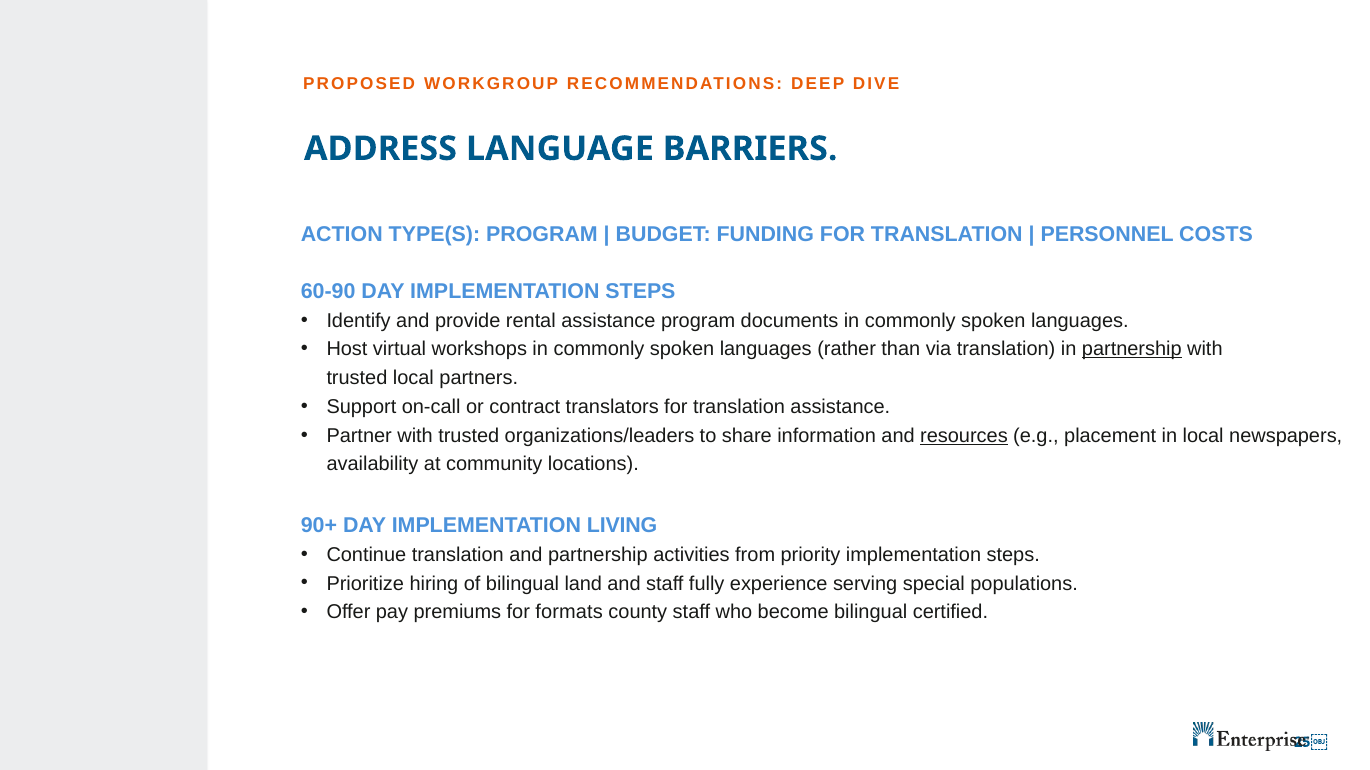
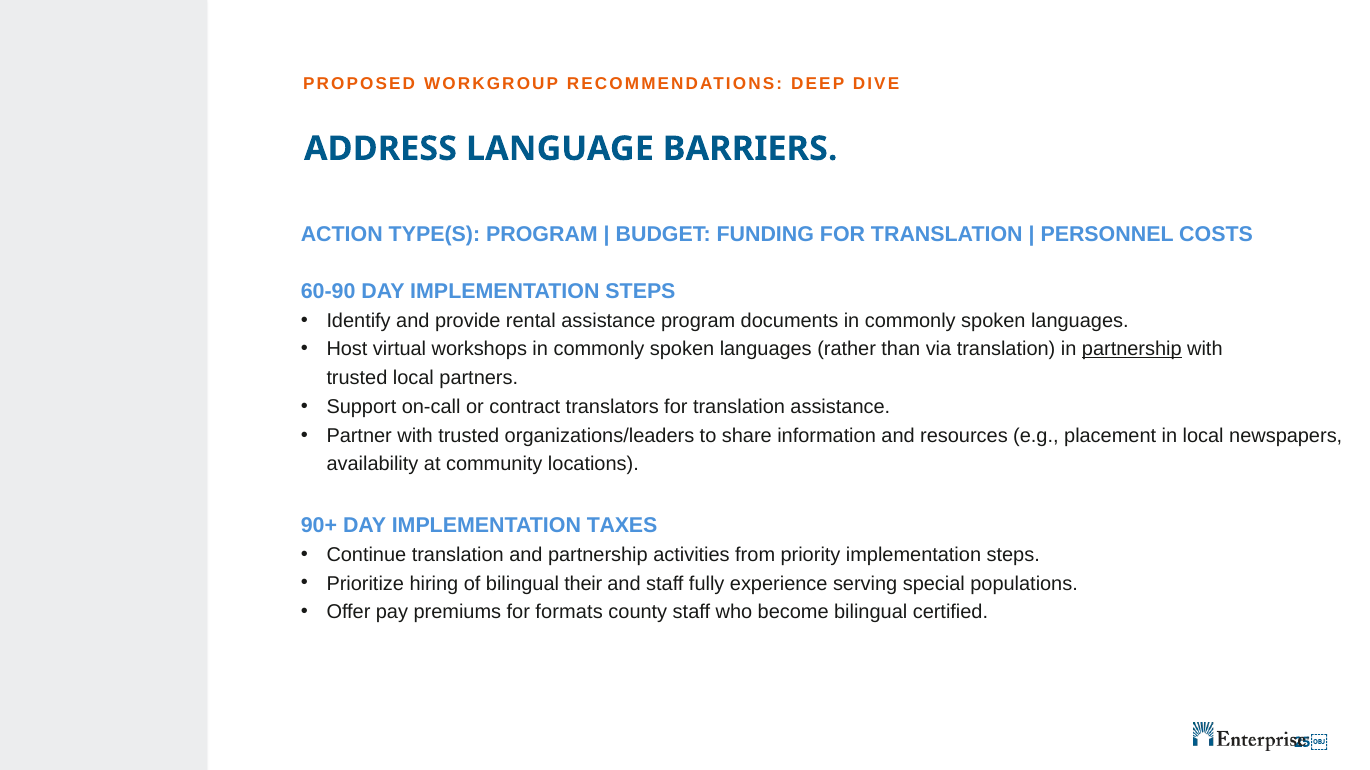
resources underline: present -> none
LIVING: LIVING -> TAXES
land: land -> their
